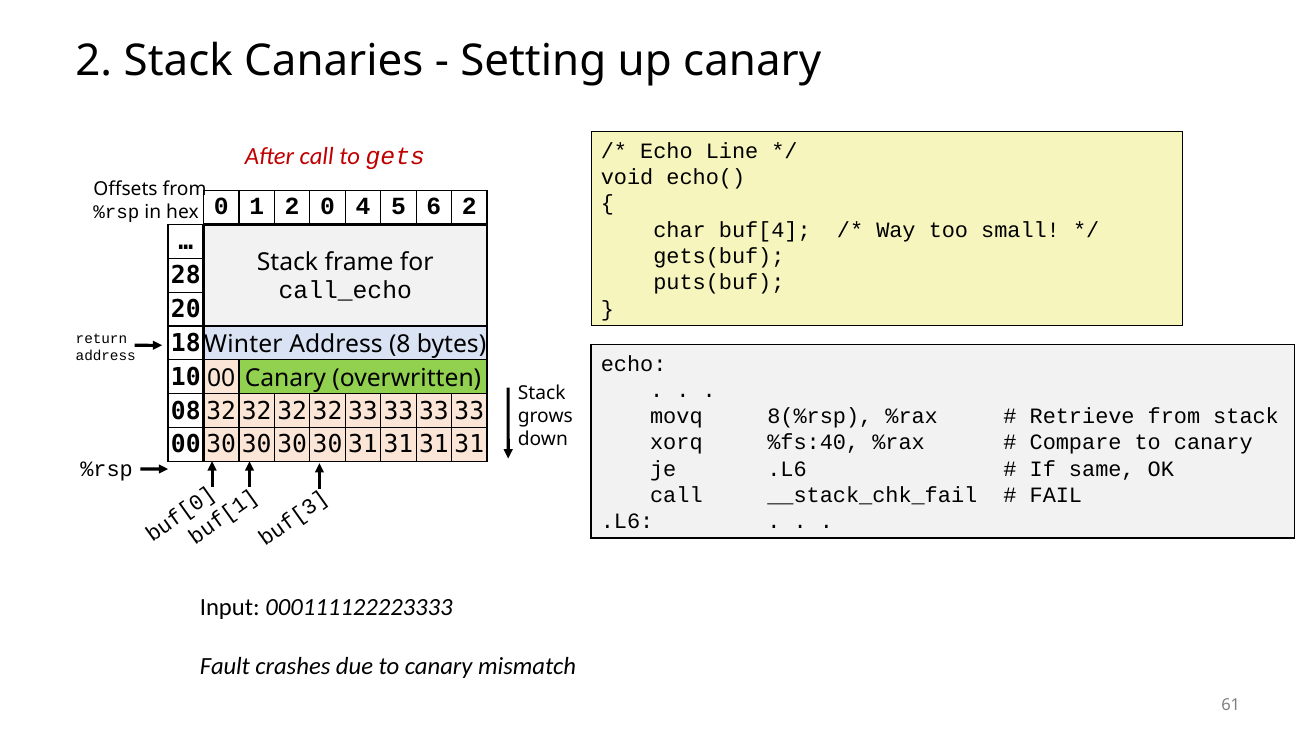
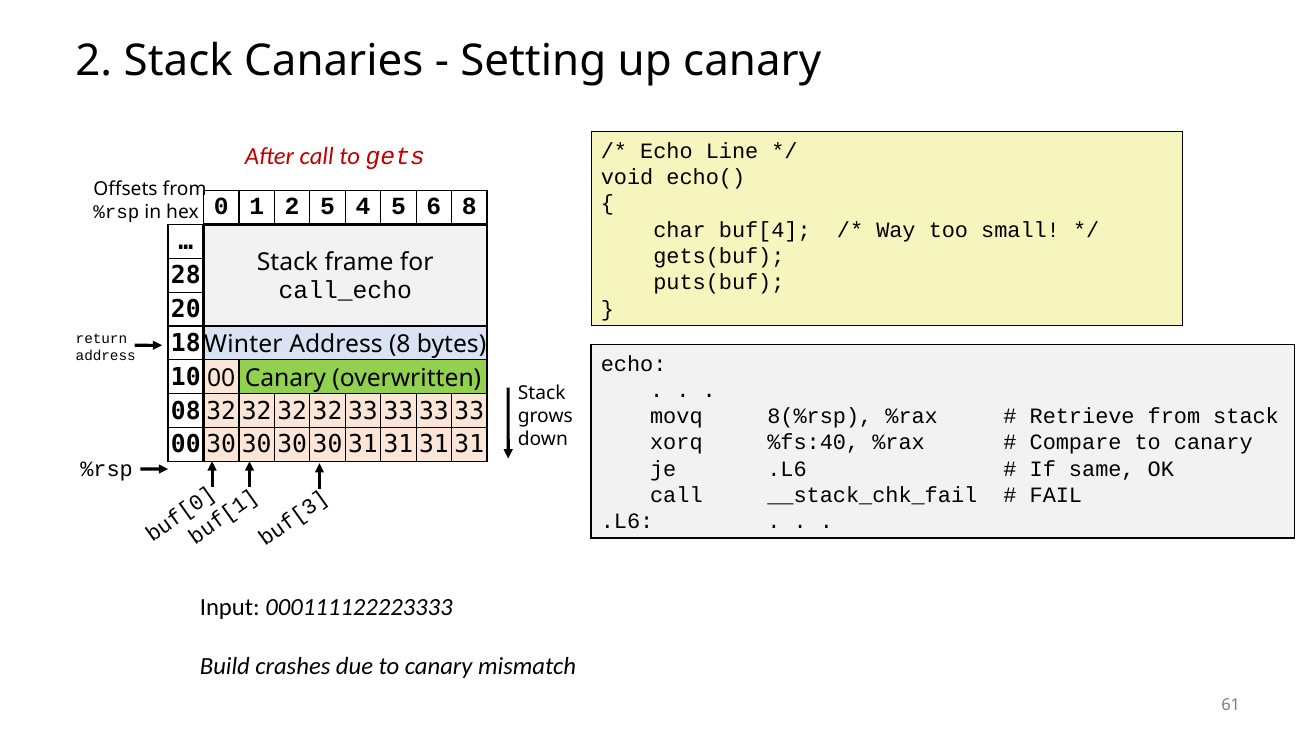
2 0: 0 -> 5
6 2: 2 -> 8
Fault: Fault -> Build
